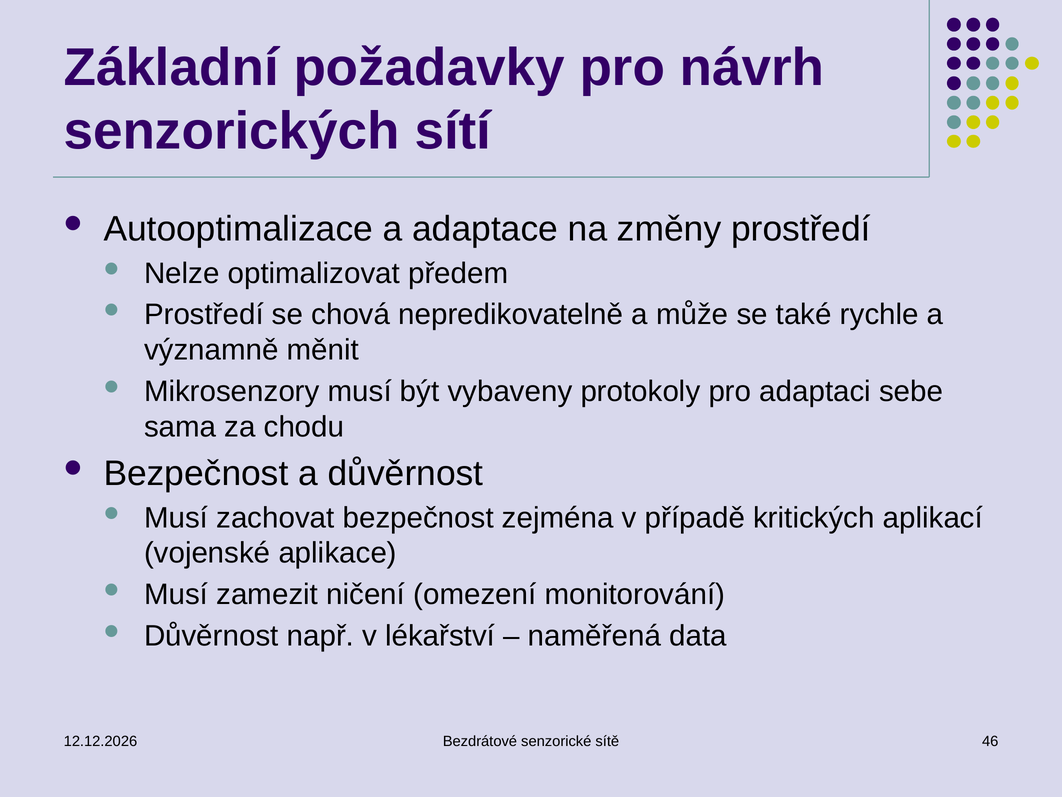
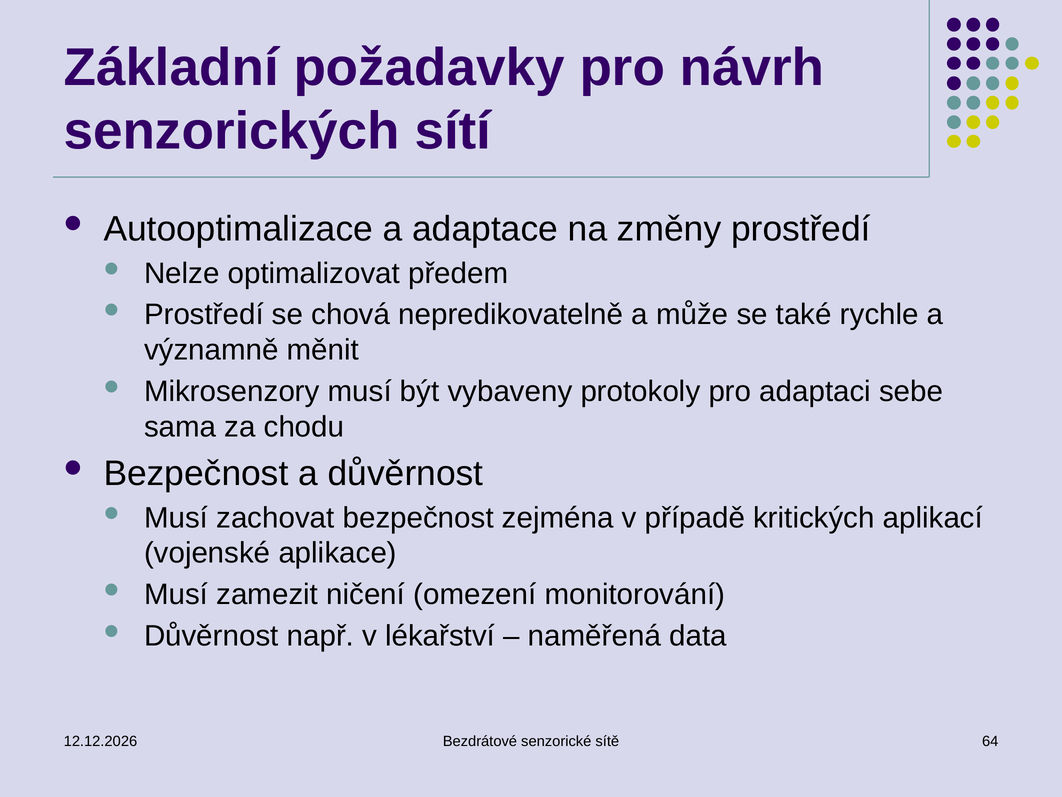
46: 46 -> 64
